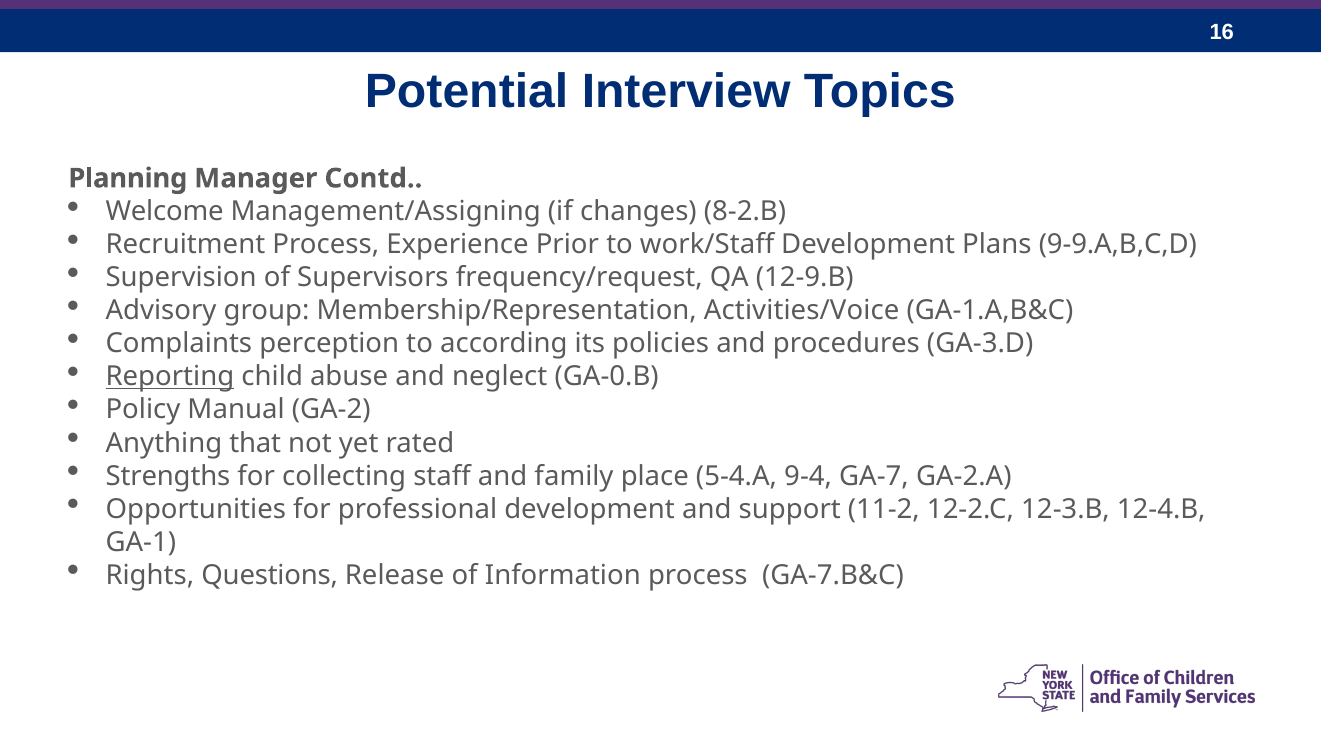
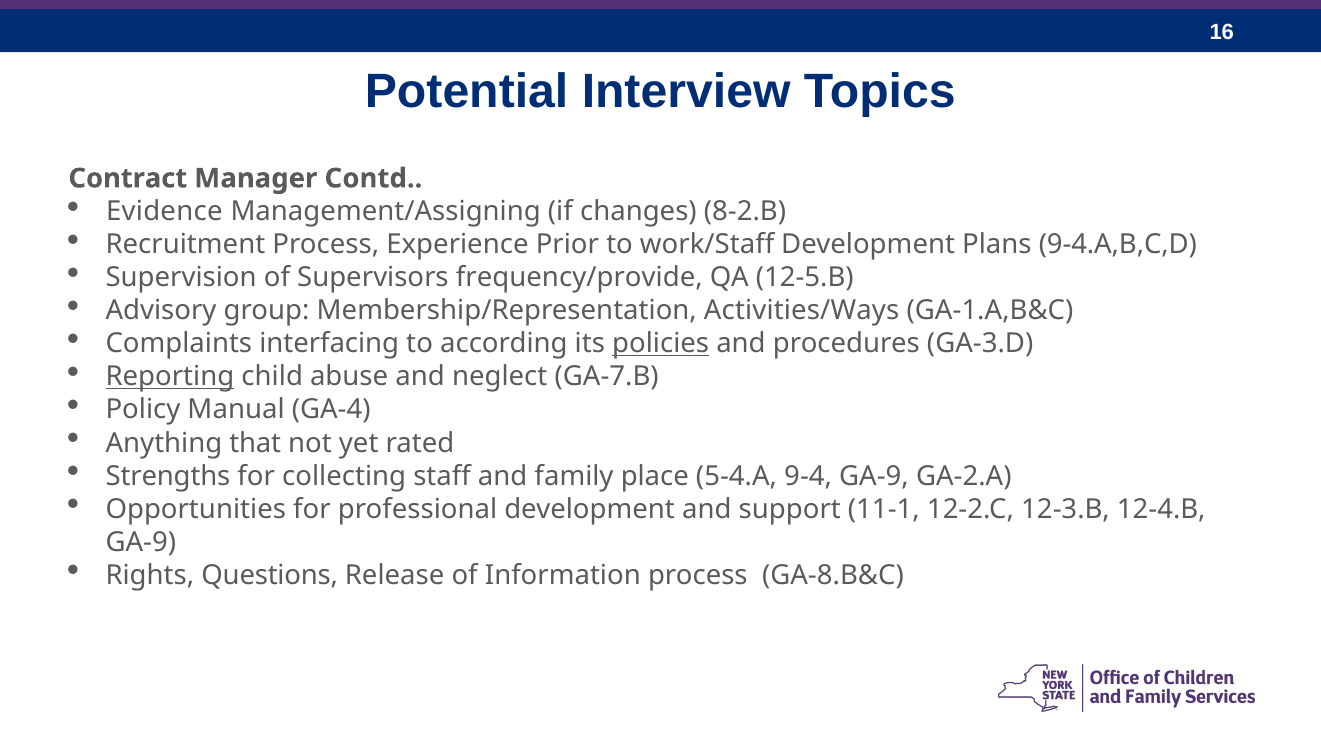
Planning: Planning -> Contract
Welcome: Welcome -> Evidence
9-9.A,B,C,D: 9-9.A,B,C,D -> 9-4.A,B,C,D
frequency/request: frequency/request -> frequency/provide
12-9.B: 12-9.B -> 12-5.B
Activities/Voice: Activities/Voice -> Activities/Ways
perception: perception -> interfacing
policies underline: none -> present
GA-0.B: GA-0.B -> GA-7.B
GA-2: GA-2 -> GA-4
9-4 GA-7: GA-7 -> GA-9
11-2: 11-2 -> 11-1
GA-1 at (141, 542): GA-1 -> GA-9
GA-7.B&C: GA-7.B&C -> GA-8.B&C
